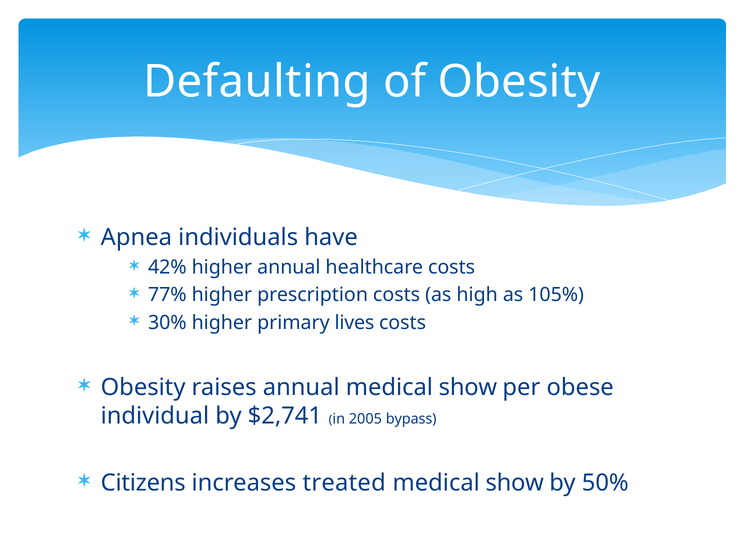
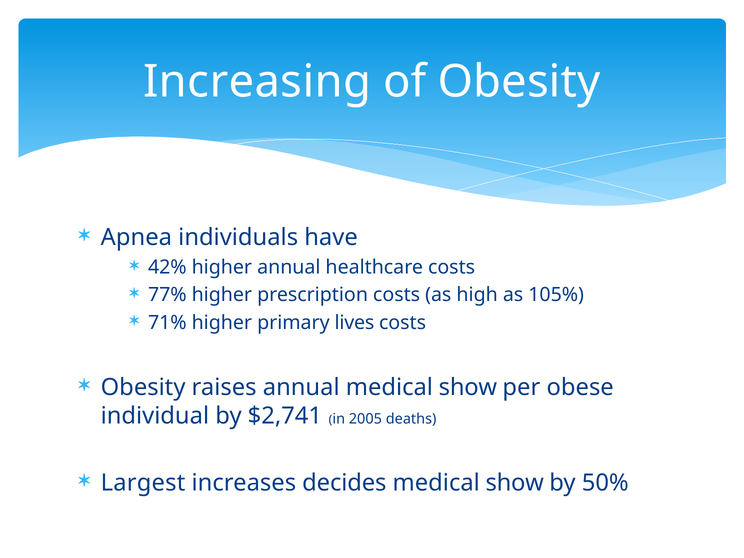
Defaulting: Defaulting -> Increasing
30%: 30% -> 71%
bypass: bypass -> deaths
Citizens: Citizens -> Largest
treated: treated -> decides
